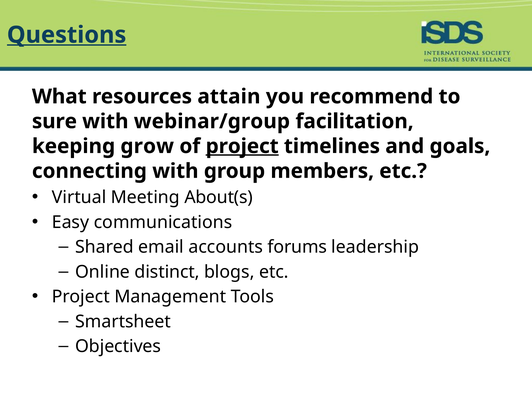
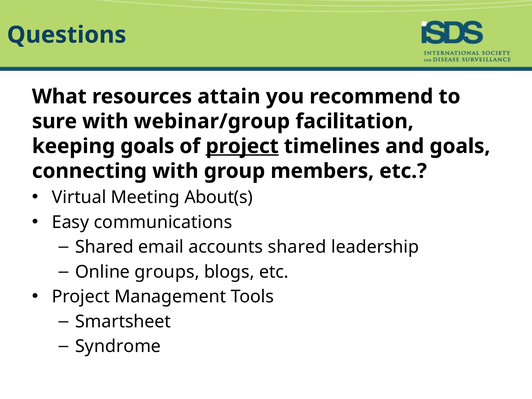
Questions underline: present -> none
keeping grow: grow -> goals
accounts forums: forums -> shared
distinct: distinct -> groups
Objectives: Objectives -> Syndrome
